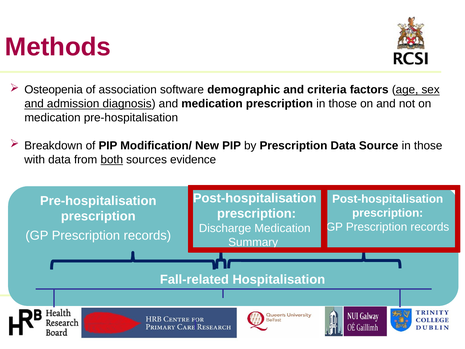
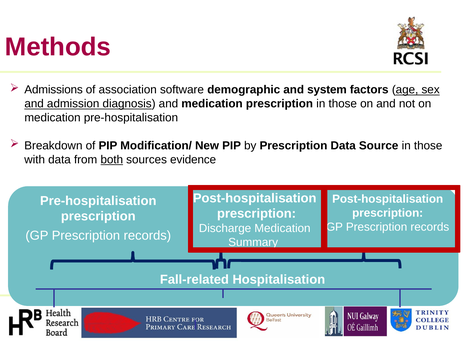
Osteopenia: Osteopenia -> Admissions
criteria: criteria -> system
